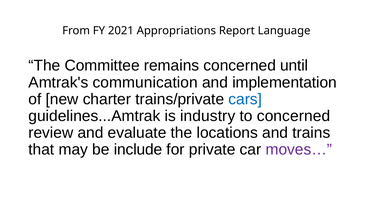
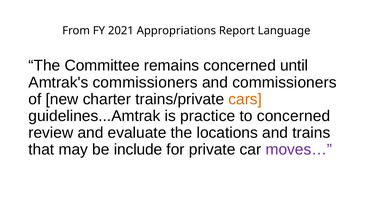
Amtrak's communication: communication -> commissioners
and implementation: implementation -> commissioners
cars colour: blue -> orange
industry: industry -> practice
